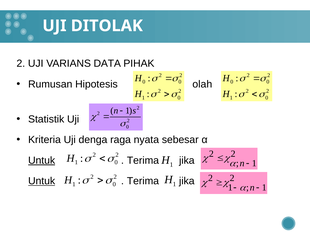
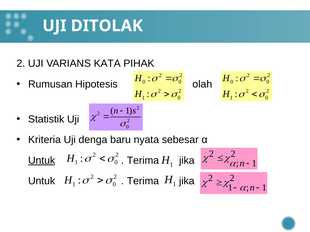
DATA: DATA -> KATA
raga: raga -> baru
Untuk at (42, 181) underline: present -> none
